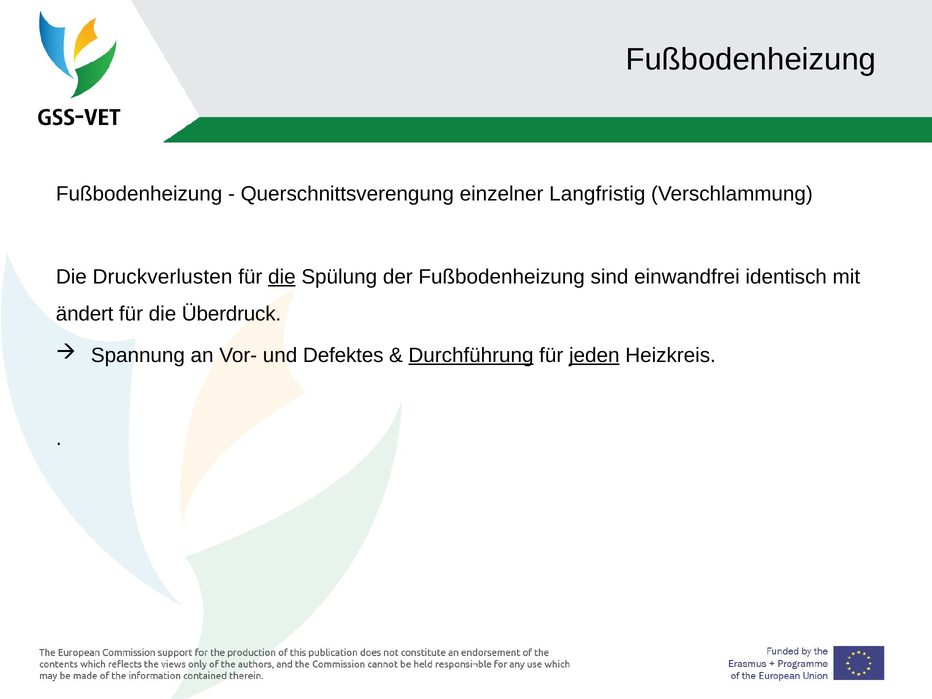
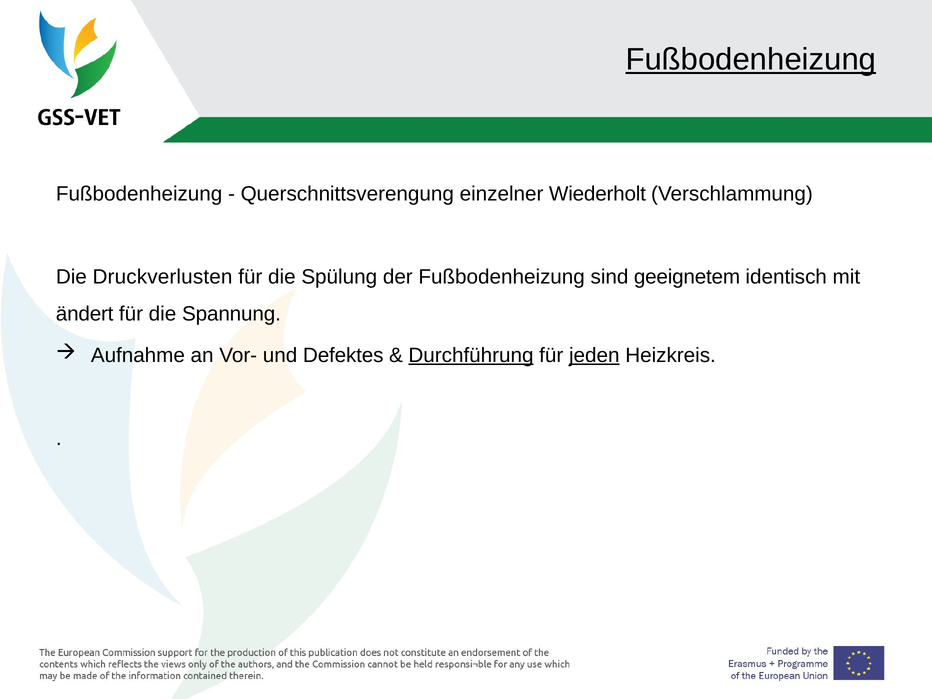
Fußbodenheizung at (751, 59) underline: none -> present
Langfristig: Langfristig -> Wiederholt
die at (282, 277) underline: present -> none
einwandfrei: einwandfrei -> geeignetem
Überdruck: Überdruck -> Spannung
Spannung: Spannung -> Aufnahme
